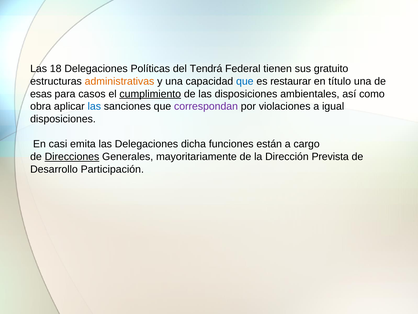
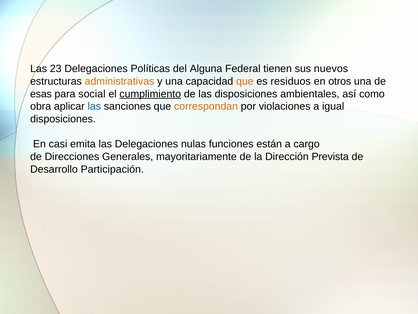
18: 18 -> 23
Tendrá: Tendrá -> Alguna
gratuito: gratuito -> nuevos
que at (245, 81) colour: blue -> orange
restaurar: restaurar -> residuos
título: título -> otros
casos: casos -> social
correspondan colour: purple -> orange
dicha: dicha -> nulas
Direcciones underline: present -> none
